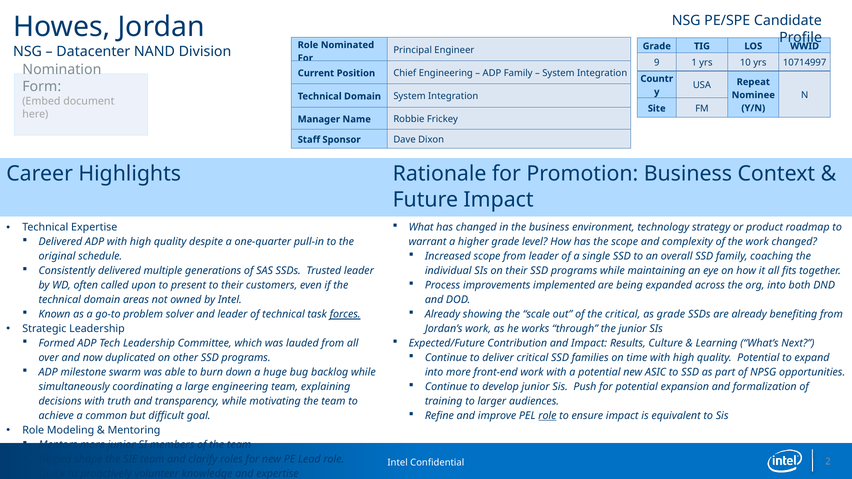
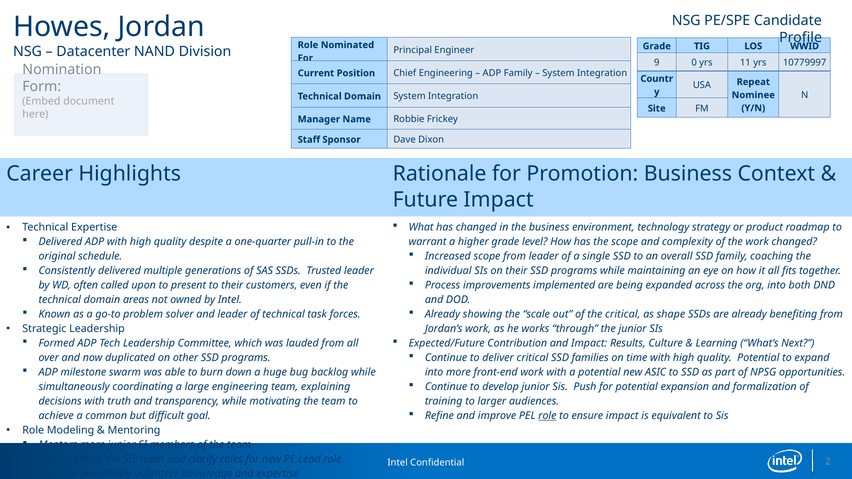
1: 1 -> 0
10: 10 -> 11
10714997: 10714997 -> 10779997
forces underline: present -> none
as grade: grade -> shape
